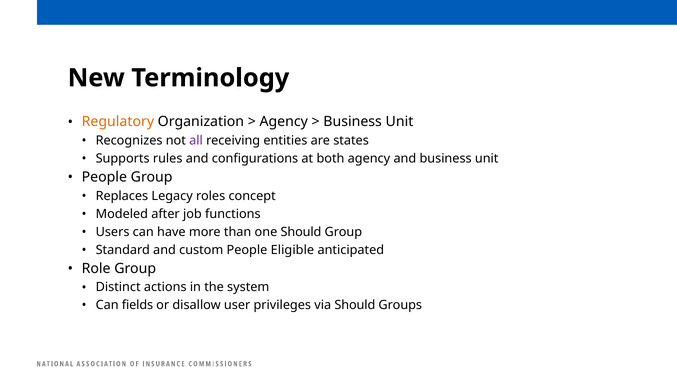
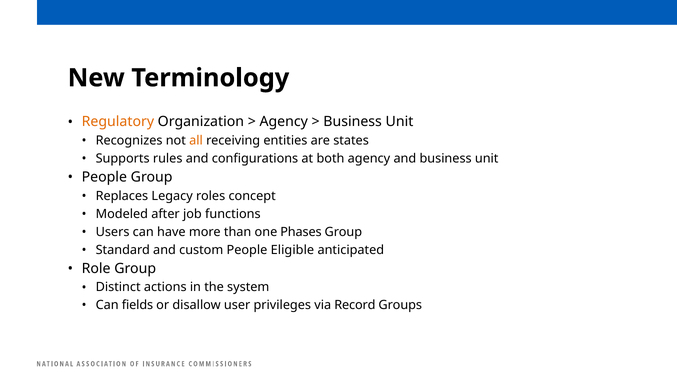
all colour: purple -> orange
one Should: Should -> Phases
via Should: Should -> Record
